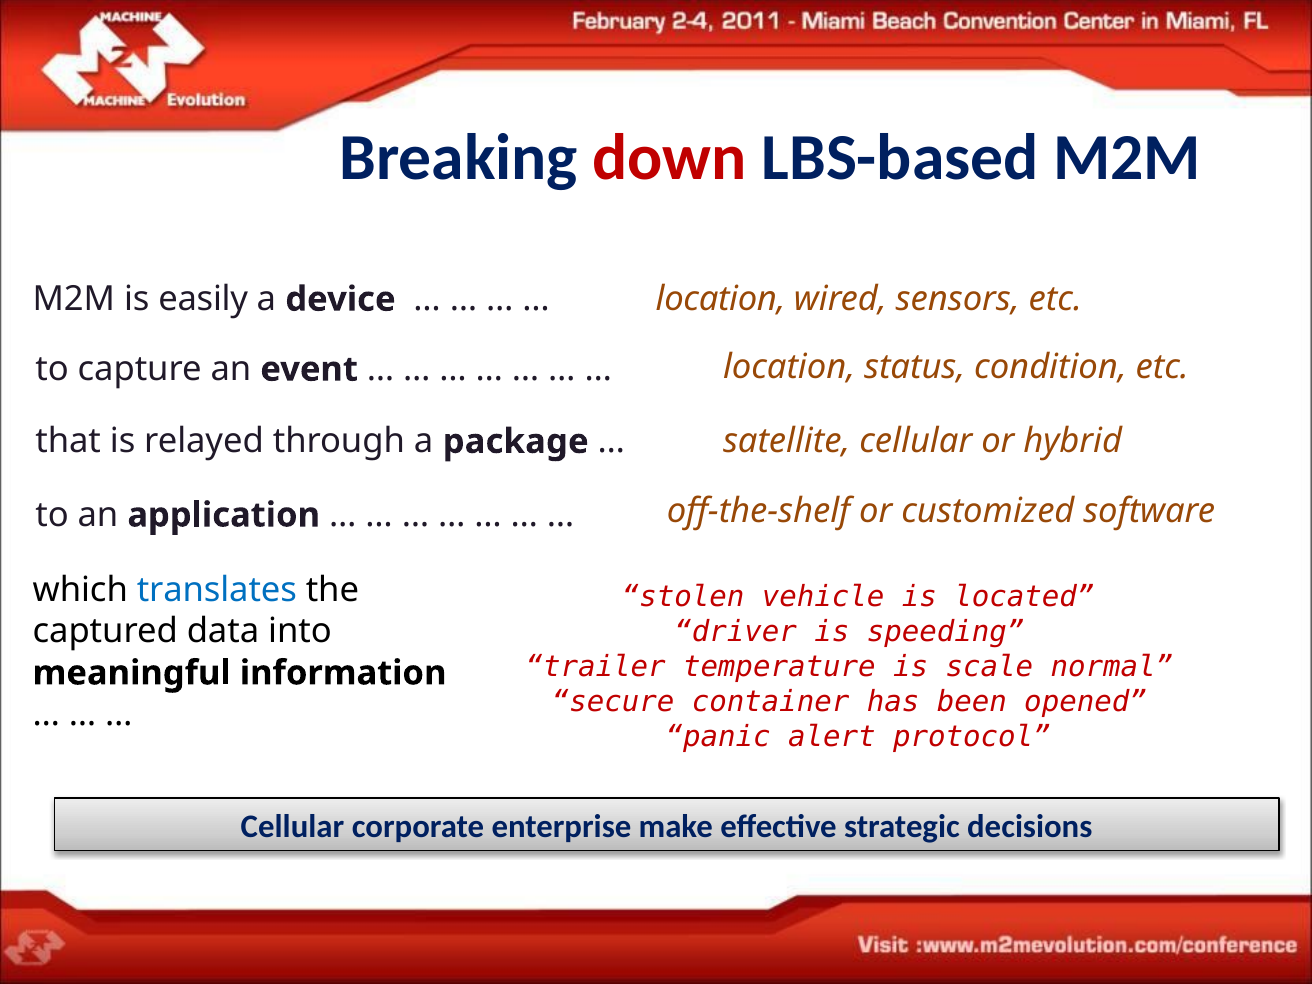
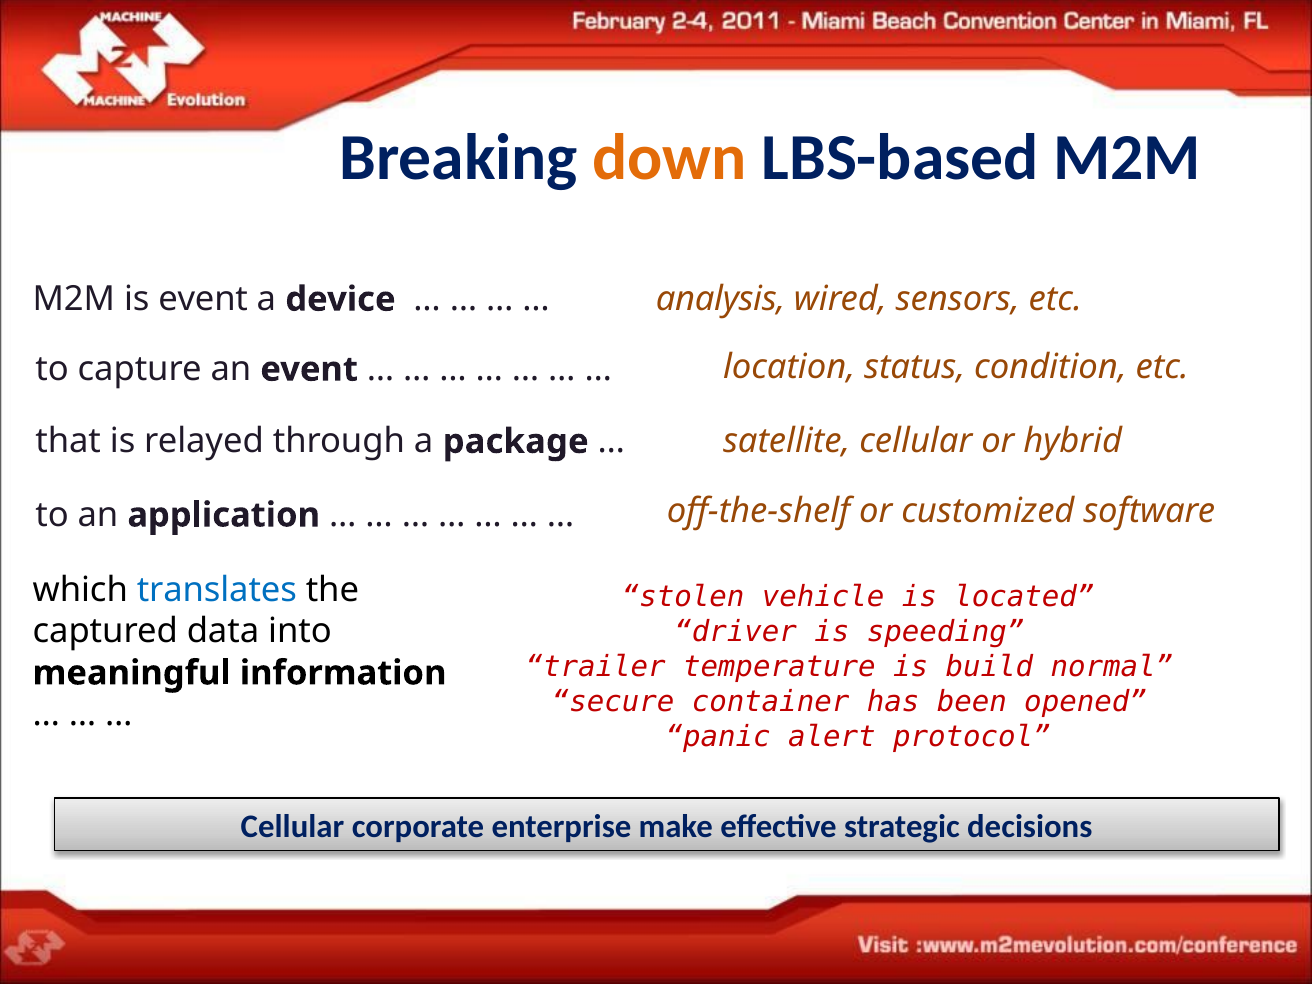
down colour: red -> orange
is easily: easily -> event
location at (721, 299): location -> analysis
scale: scale -> build
